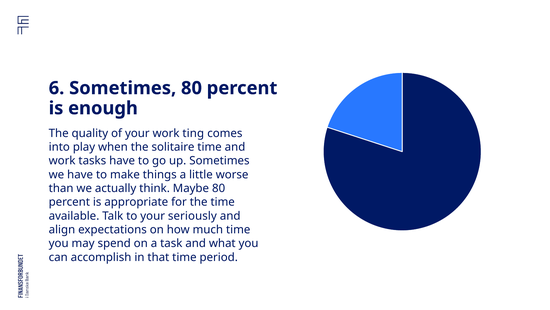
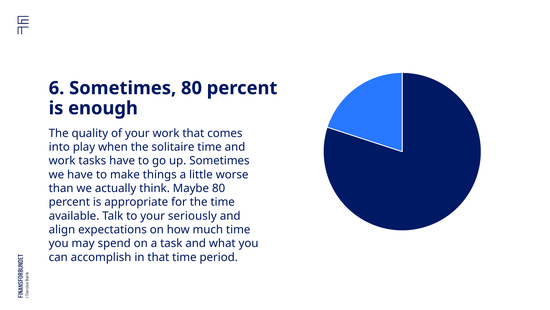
work ting: ting -> that
